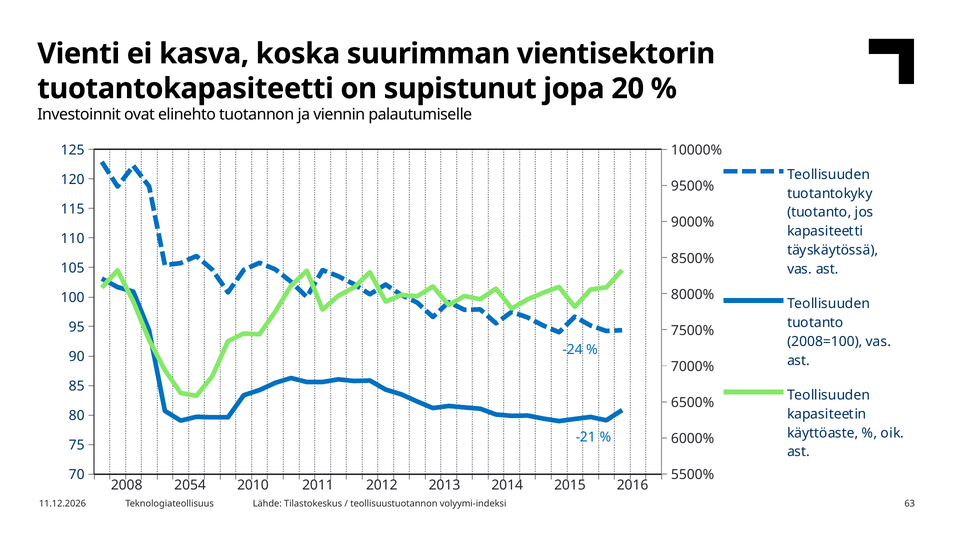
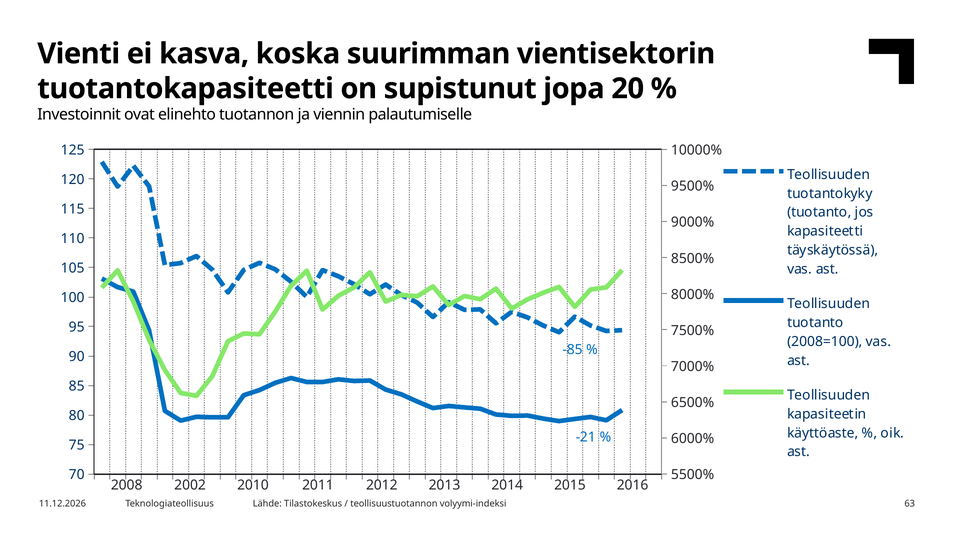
-24: -24 -> -85
2054: 2054 -> 2002
